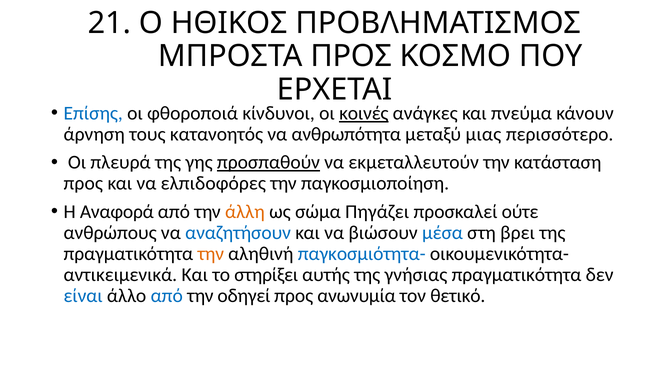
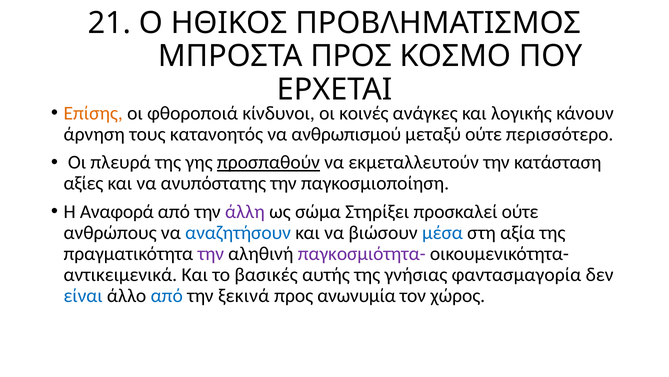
Επίσης colour: blue -> orange
κοινές underline: present -> none
πνεύμα: πνεύμα -> λογικής
ανθρωπότητα: ανθρωπότητα -> ανθρωπισμού
μεταξύ μιας: μιας -> ούτε
προς at (83, 183): προς -> αξίες
ελπιδοφόρες: ελπιδοφόρες -> ανυπόστατης
άλλη colour: orange -> purple
Πηγάζει: Πηγάζει -> Στηρίξει
βρει: βρει -> αξία
την at (211, 253) colour: orange -> purple
παγκοσμιότητα- colour: blue -> purple
στηρίξει: στηρίξει -> βασικές
γνήσιας πραγματικότητα: πραγματικότητα -> φαντασμαγορία
οδηγεί: οδηγεί -> ξεκινά
θετικό: θετικό -> χώρος
